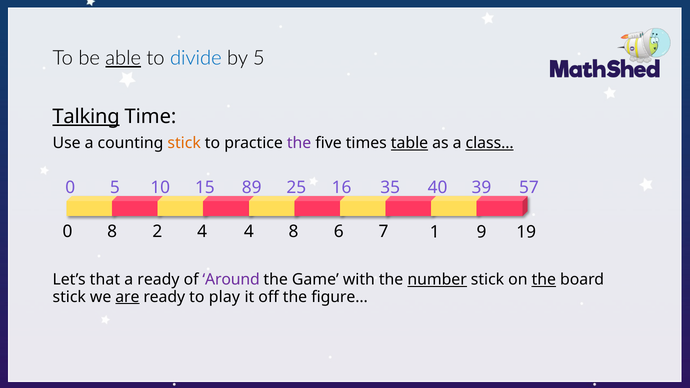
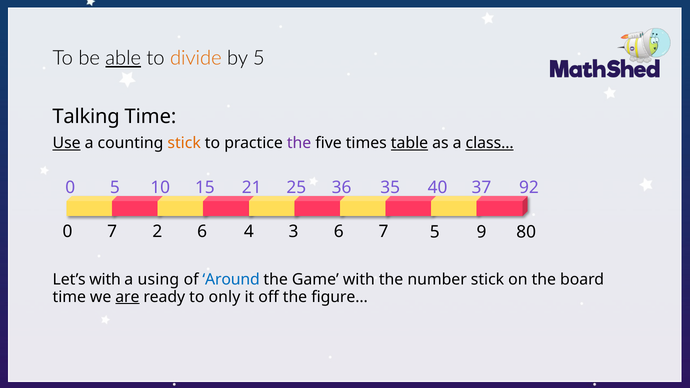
divide colour: blue -> orange
Talking underline: present -> none
Use underline: none -> present
89: 89 -> 21
16: 16 -> 36
39: 39 -> 37
57: 57 -> 92
0 8: 8 -> 7
2 4: 4 -> 6
4 8: 8 -> 3
7 1: 1 -> 5
19: 19 -> 80
Let’s that: that -> with
a ready: ready -> using
Around colour: purple -> blue
number underline: present -> none
the at (544, 280) underline: present -> none
stick at (69, 297): stick -> time
play: play -> only
